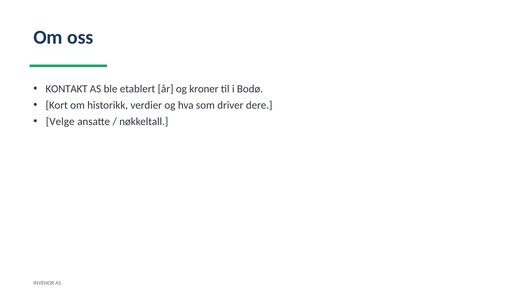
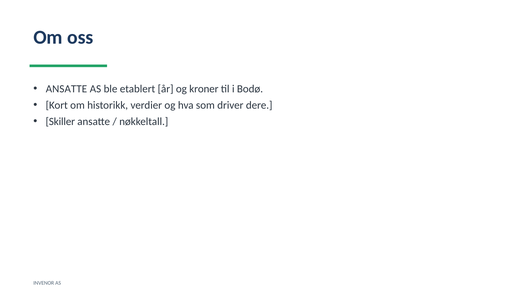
KONTAKT at (67, 89): KONTAKT -> ANSATTE
Velge: Velge -> Skiller
